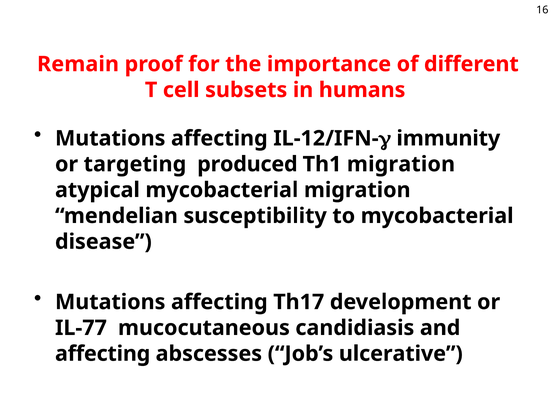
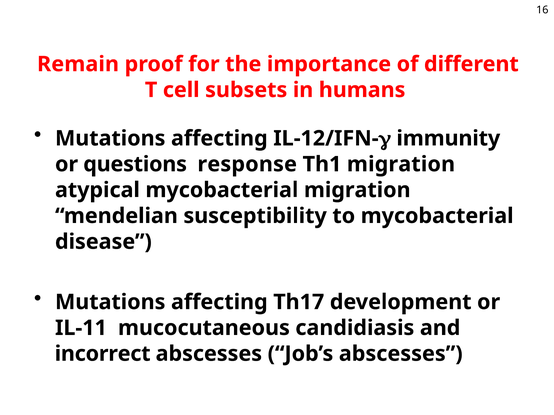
targeting: targeting -> questions
produced: produced -> response
IL-77: IL-77 -> IL-11
affecting at (103, 354): affecting -> incorrect
Job’s ulcerative: ulcerative -> abscesses
